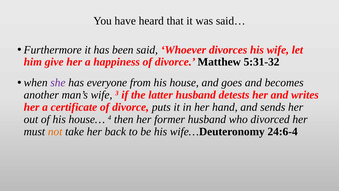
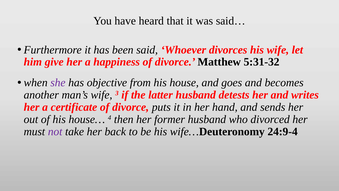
everyone: everyone -> objective
not colour: orange -> purple
24:6-4: 24:6-4 -> 24:9-4
